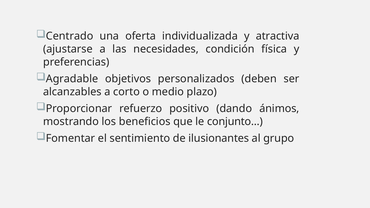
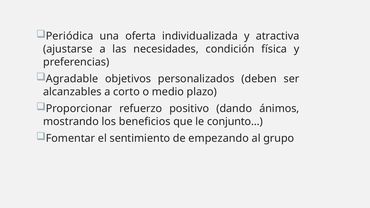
Centrado: Centrado -> Periódica
ilusionantes: ilusionantes -> empezando
